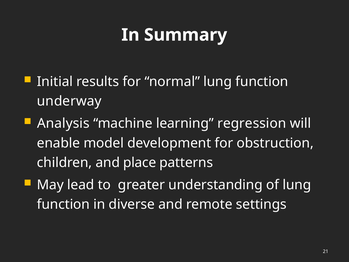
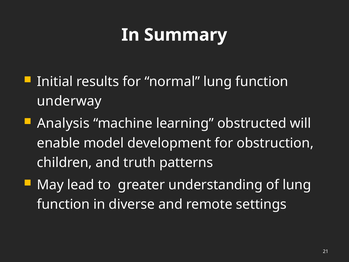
regression: regression -> obstructed
place: place -> truth
